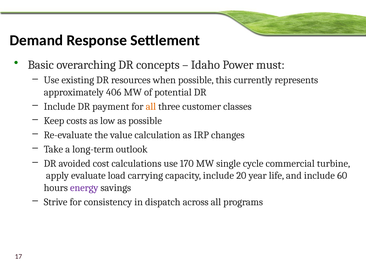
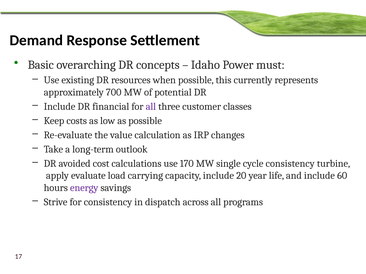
406: 406 -> 700
payment: payment -> financial
all at (151, 107) colour: orange -> purple
cycle commercial: commercial -> consistency
